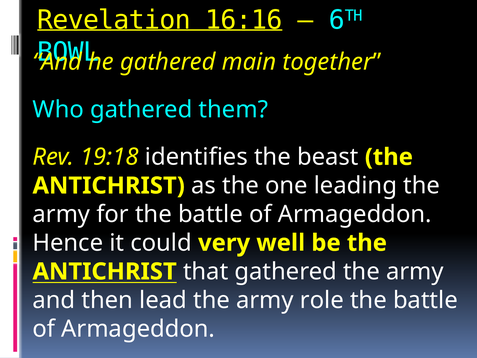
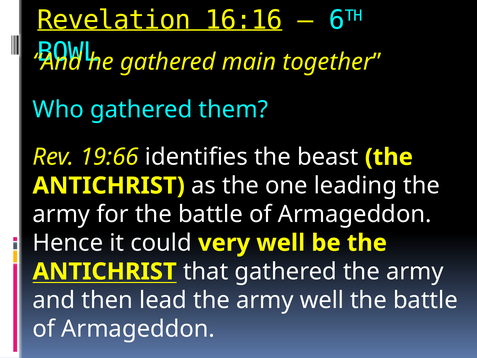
19:18: 19:18 -> 19:66
army role: role -> well
